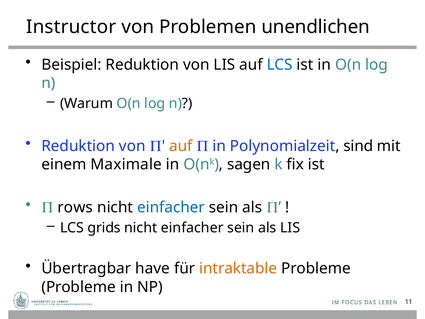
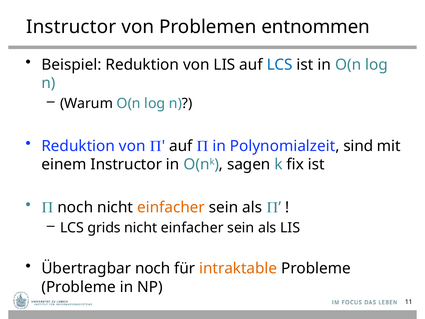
unendlichen: unendlichen -> entnommen
auf at (181, 146) colour: orange -> black
einem Maximale: Maximale -> Instructor
rows at (75, 207): rows -> noch
einfacher at (171, 207) colour: blue -> orange
Übertragbar have: have -> noch
